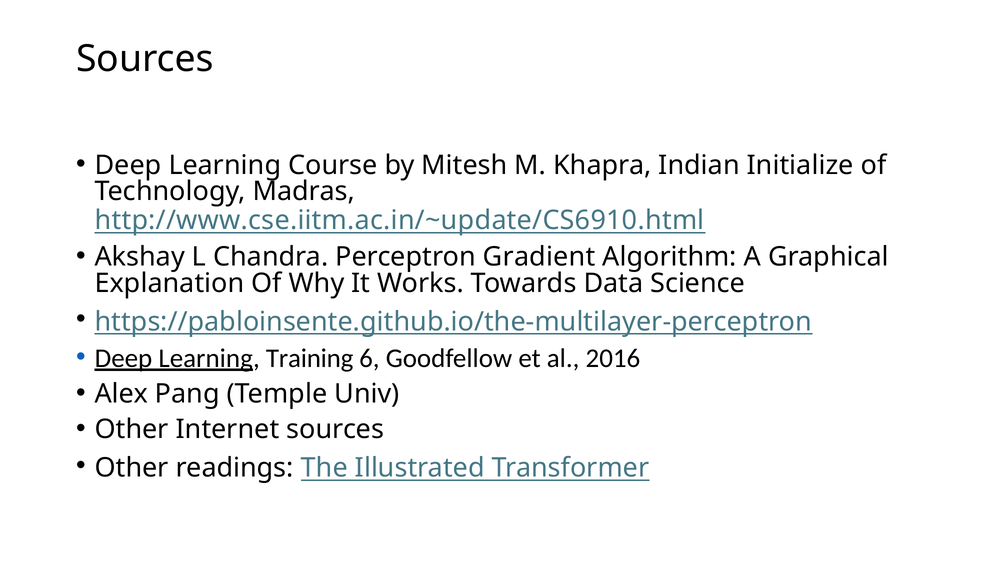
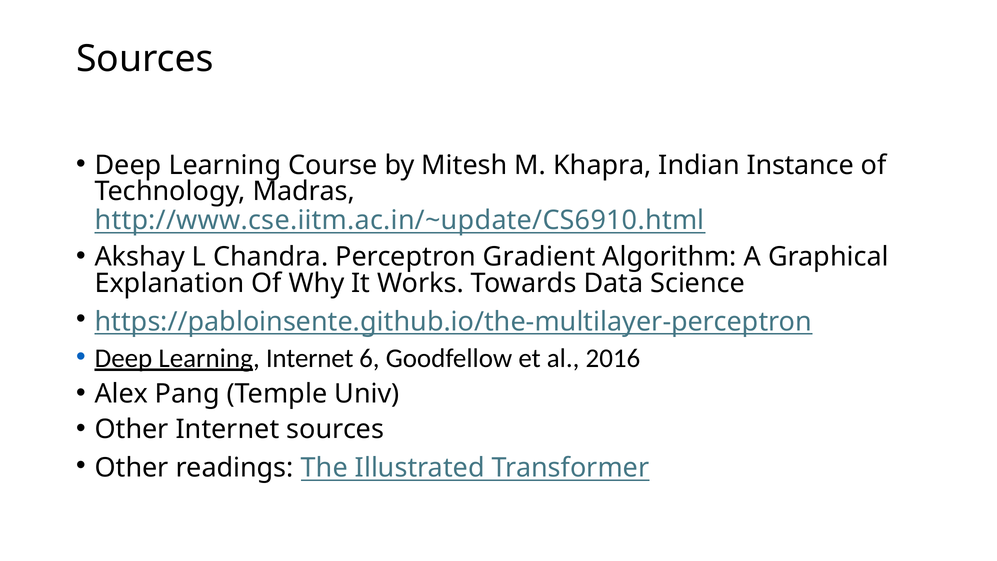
Initialize: Initialize -> Instance
Learning Training: Training -> Internet
